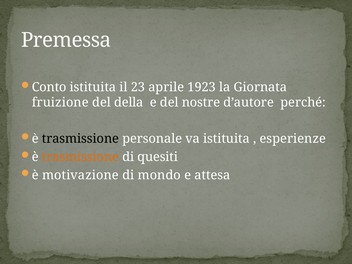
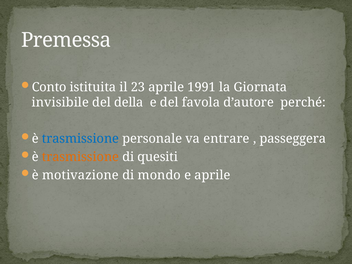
1923: 1923 -> 1991
fruizione: fruizione -> invisibile
nostre: nostre -> favola
trasmissione at (80, 139) colour: black -> blue
va istituita: istituita -> entrare
esperienze: esperienze -> passeggera
e attesa: attesa -> aprile
